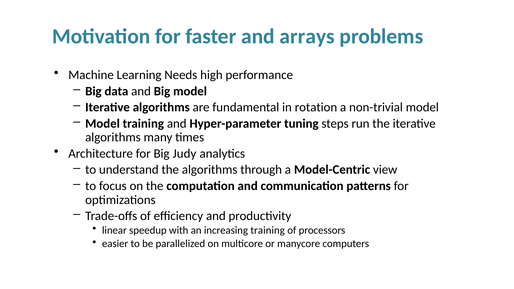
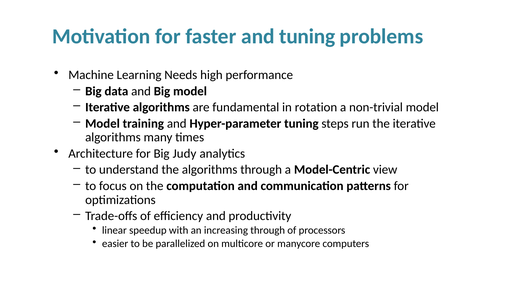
and arrays: arrays -> tuning
increasing training: training -> through
